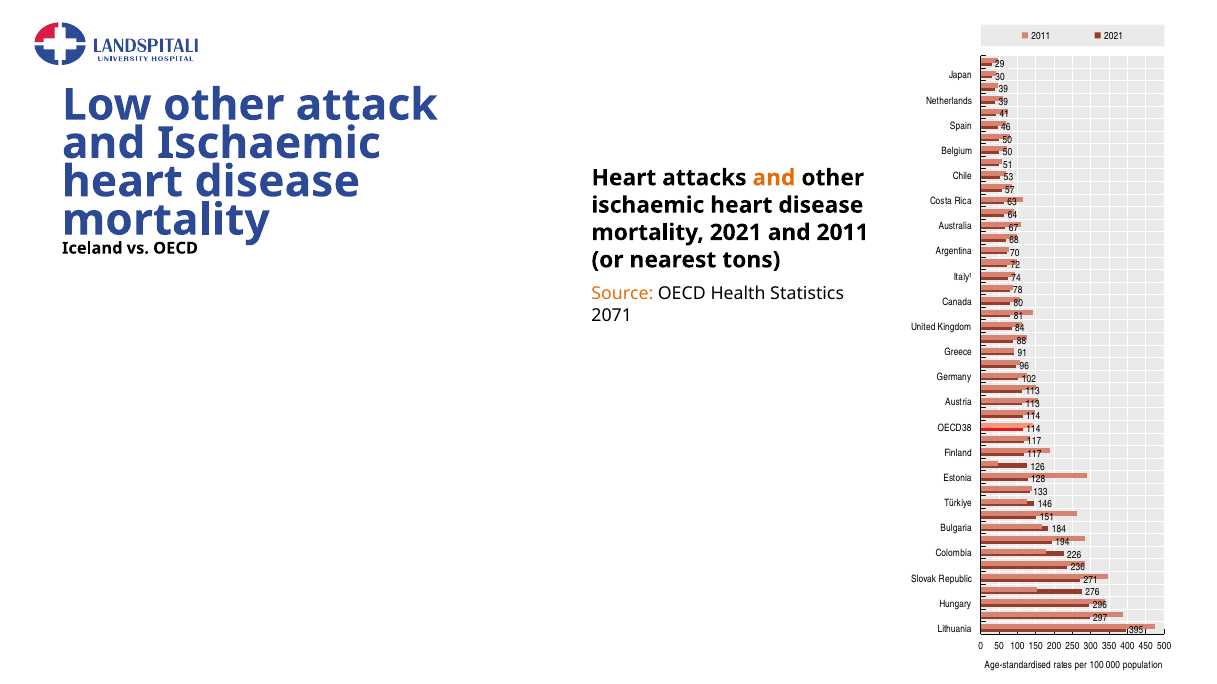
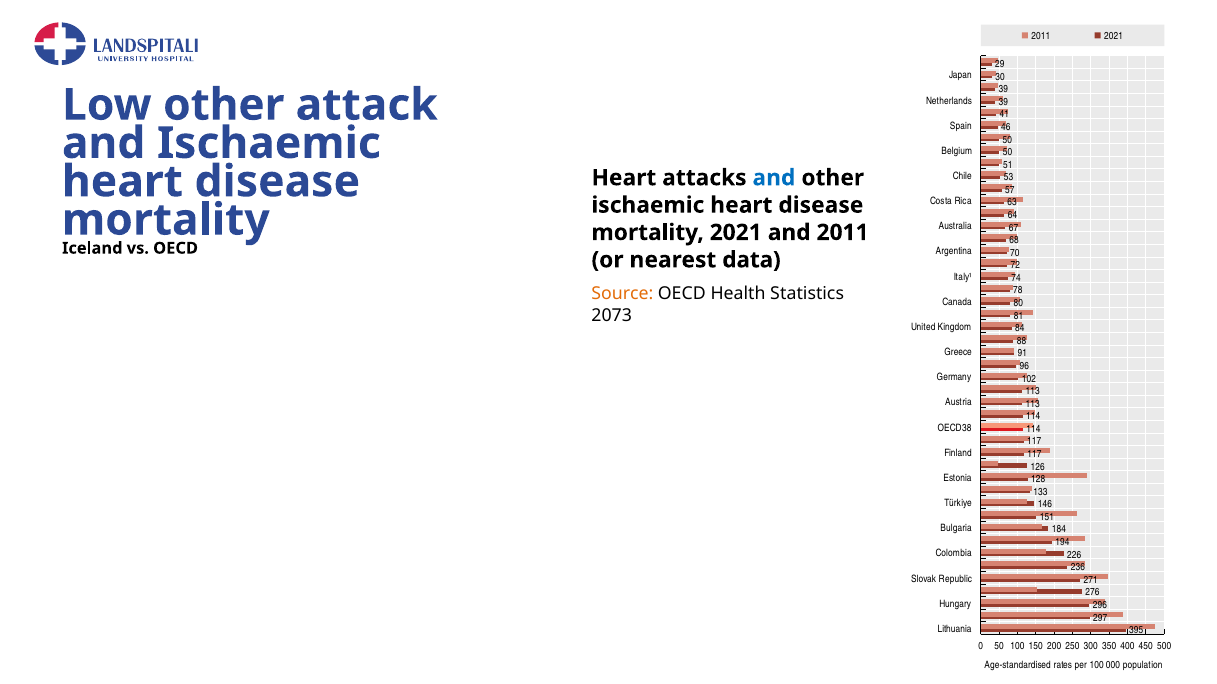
and at (774, 178) colour: orange -> blue
tons: tons -> data
2071: 2071 -> 2073
